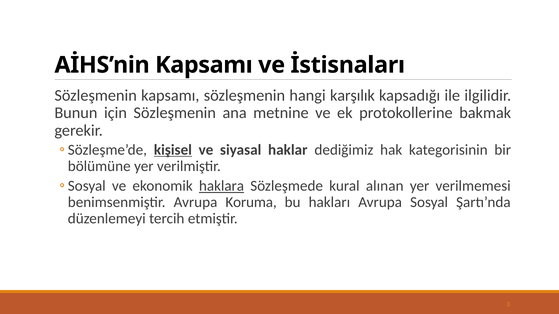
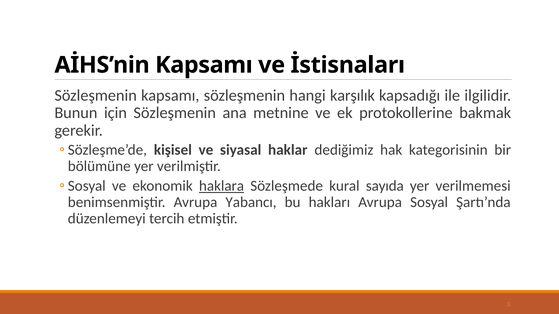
kişisel underline: present -> none
alınan: alınan -> sayıda
Koruma: Koruma -> Yabancı
